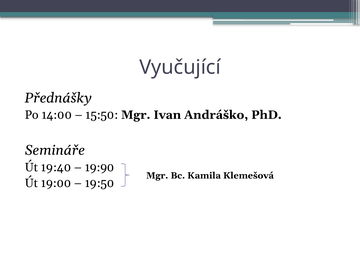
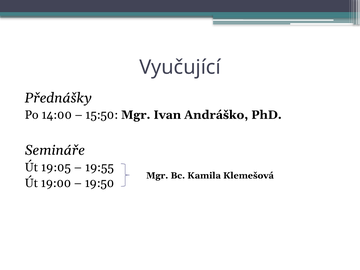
19:40: 19:40 -> 19:05
19:90: 19:90 -> 19:55
